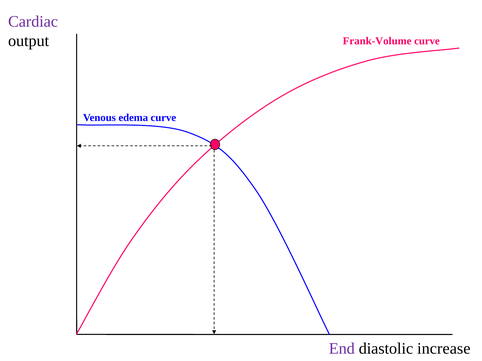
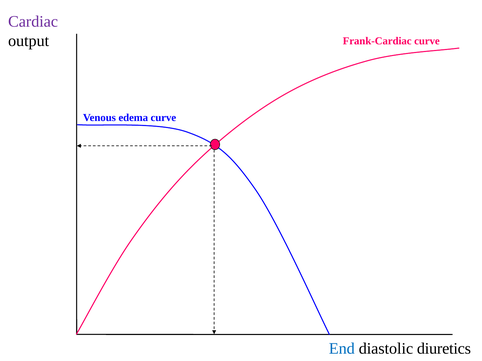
Frank-Volume: Frank-Volume -> Frank-Cardiac
End colour: purple -> blue
increase: increase -> diuretics
